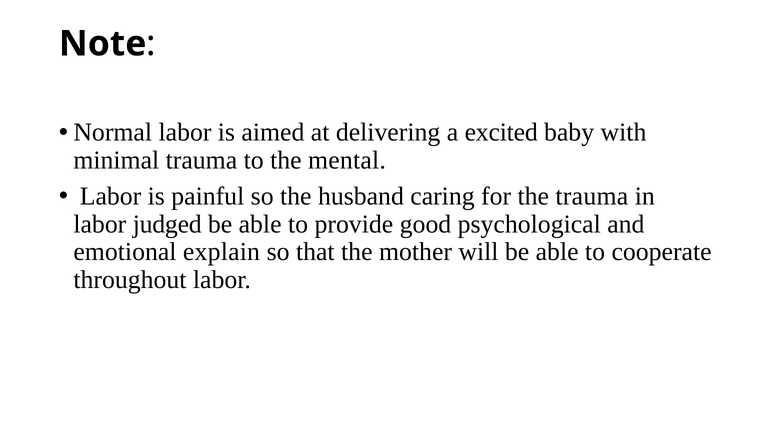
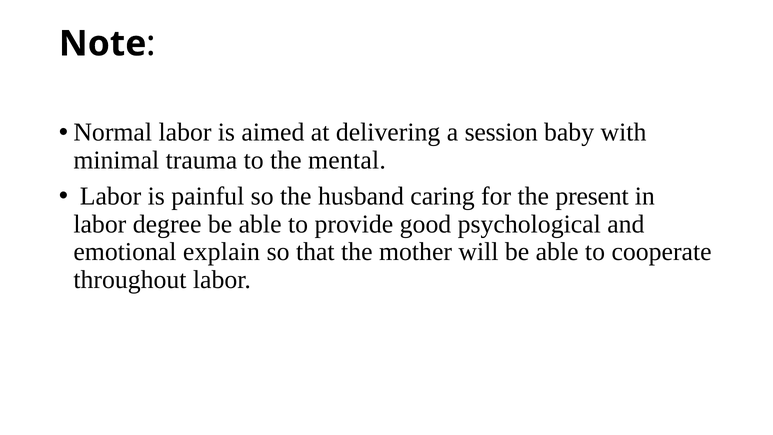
excited: excited -> session
the trauma: trauma -> present
judged: judged -> degree
